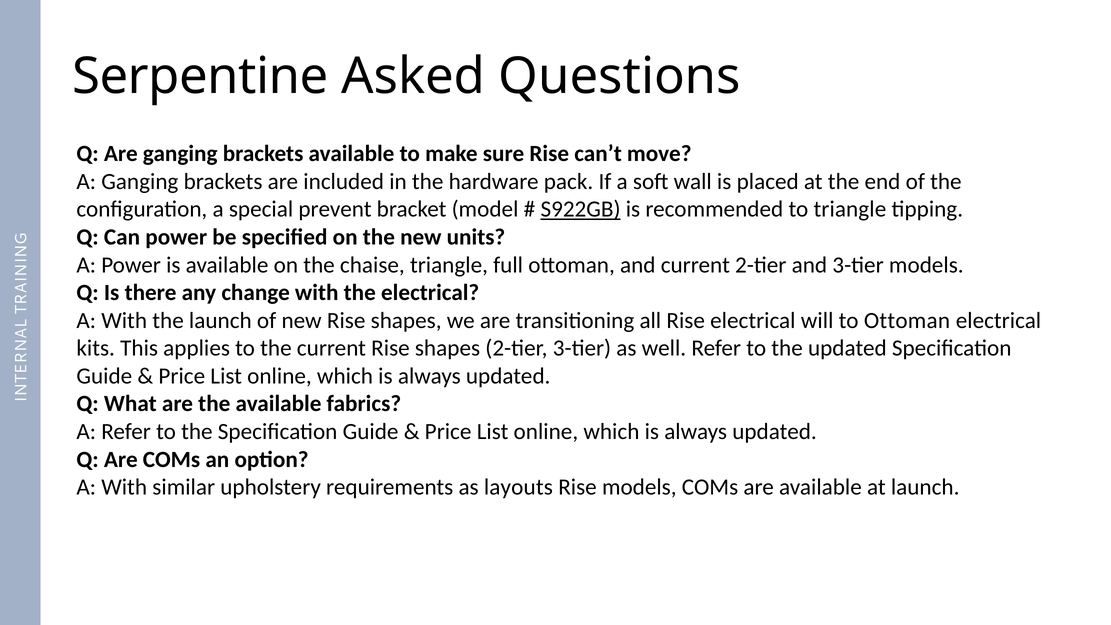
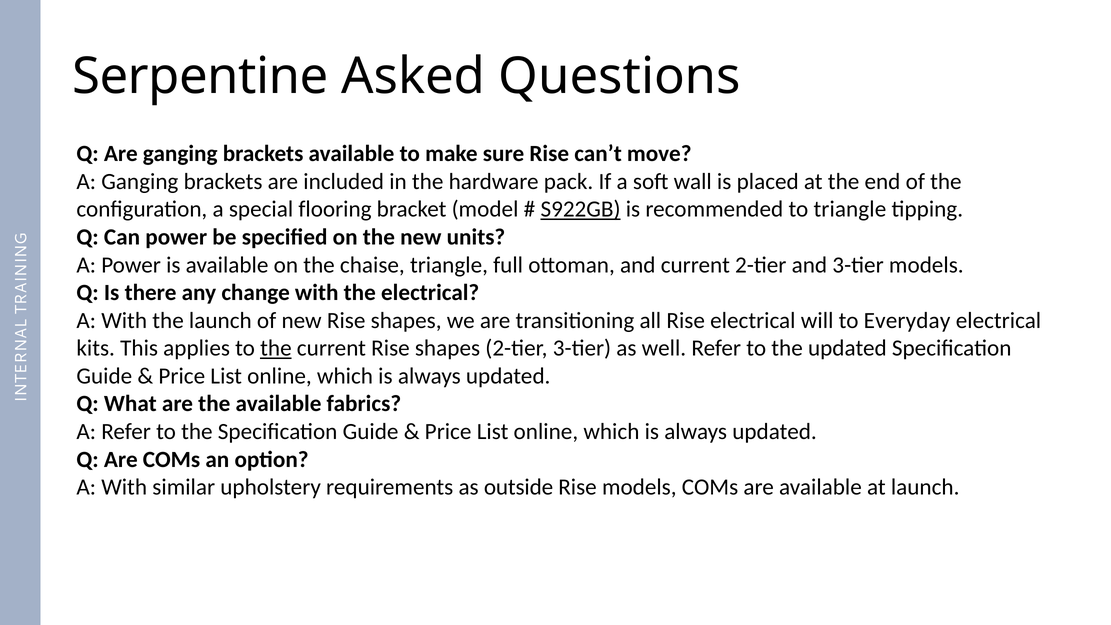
prevent: prevent -> flooring
to Ottoman: Ottoman -> Everyday
the at (276, 348) underline: none -> present
layouts: layouts -> outside
